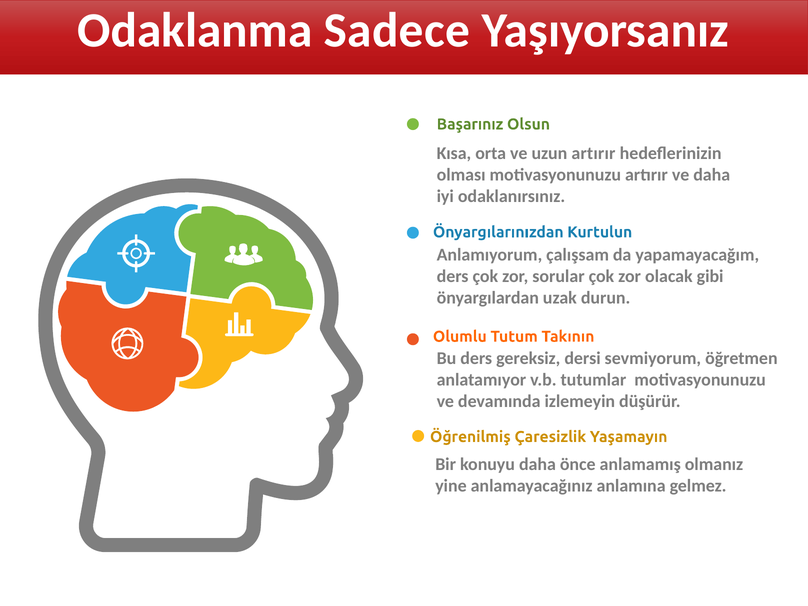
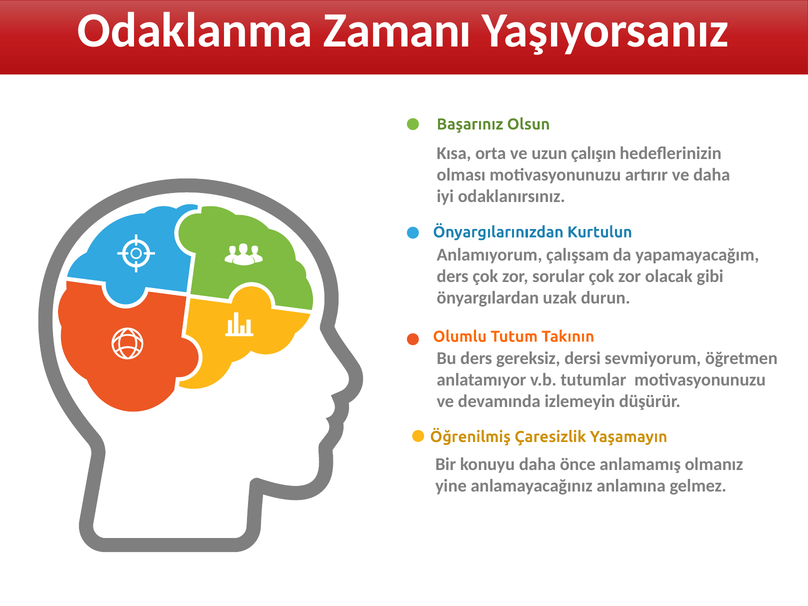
Sadece: Sadece -> Zamanı
uzun artırır: artırır -> çalışın
